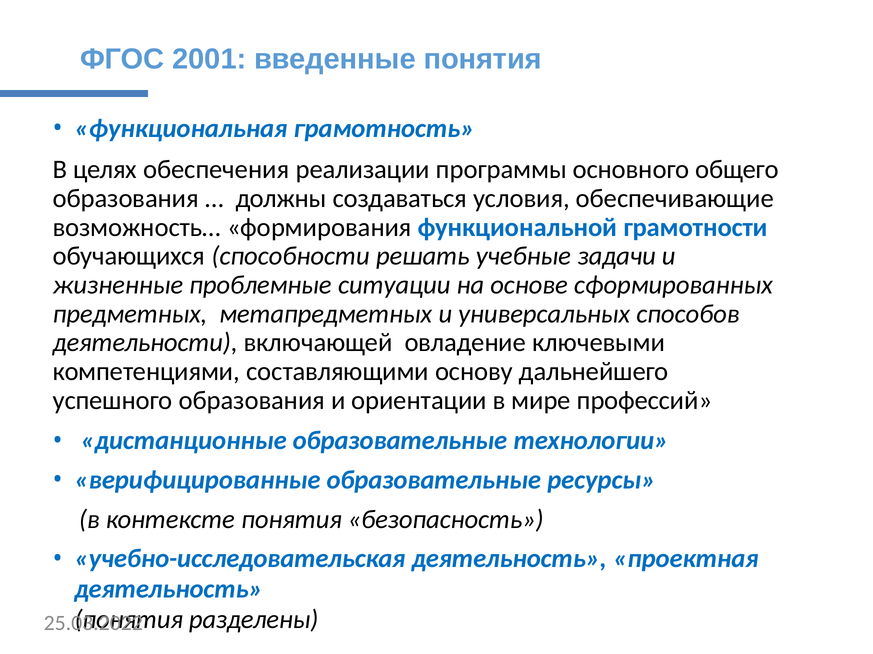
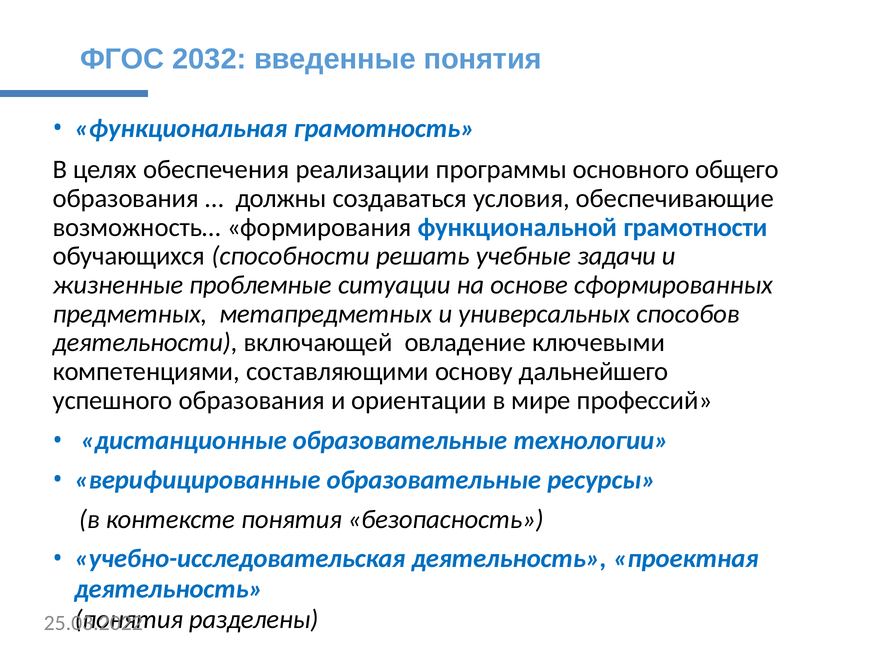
2001: 2001 -> 2032
